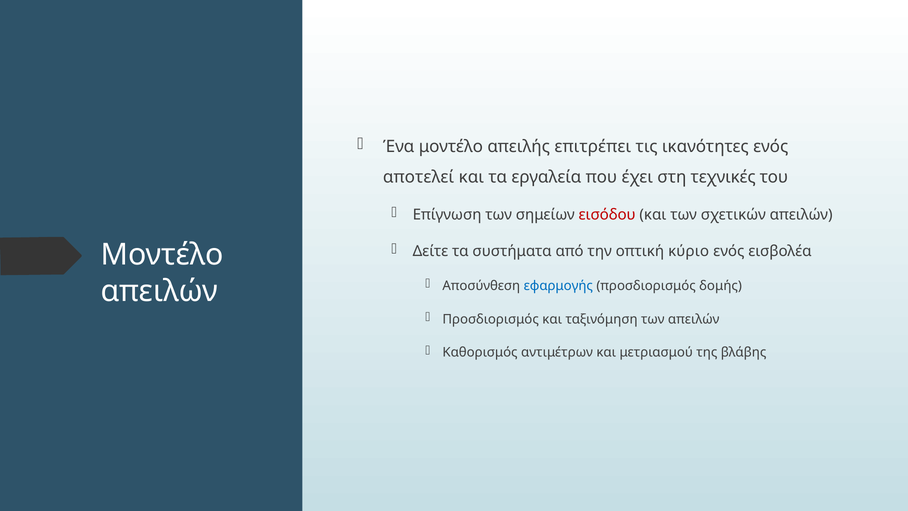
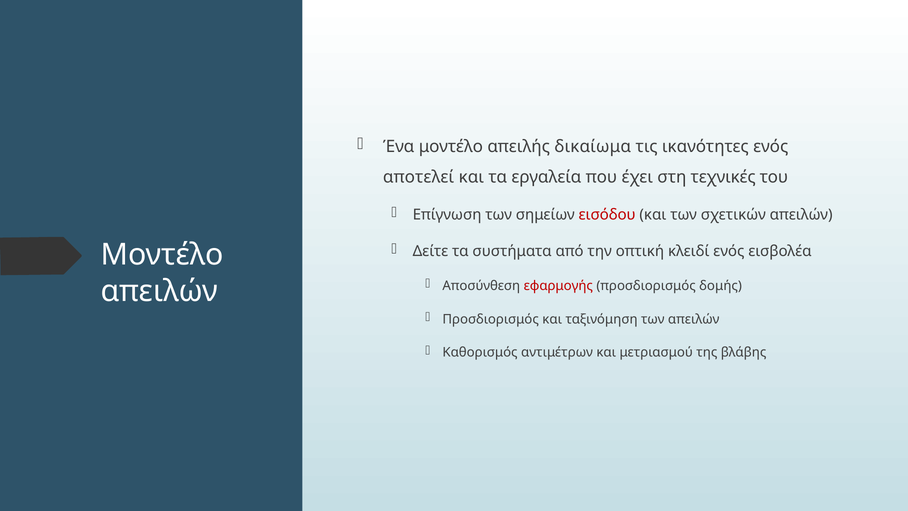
επιτρέπει: επιτρέπει -> δικαίωμα
κύριο: κύριο -> κλειδί
εφαρμογής colour: blue -> red
